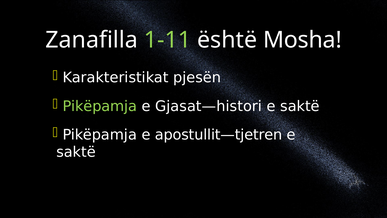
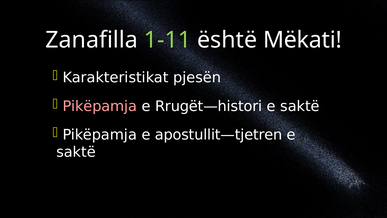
Mosha: Mosha -> Mëkati
Pikëpamja at (100, 106) colour: light green -> pink
Gjasat—histori: Gjasat—histori -> Rrugët—histori
